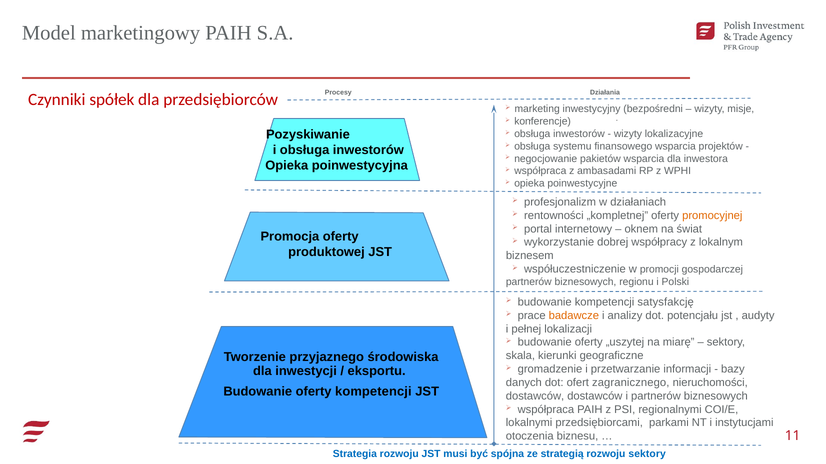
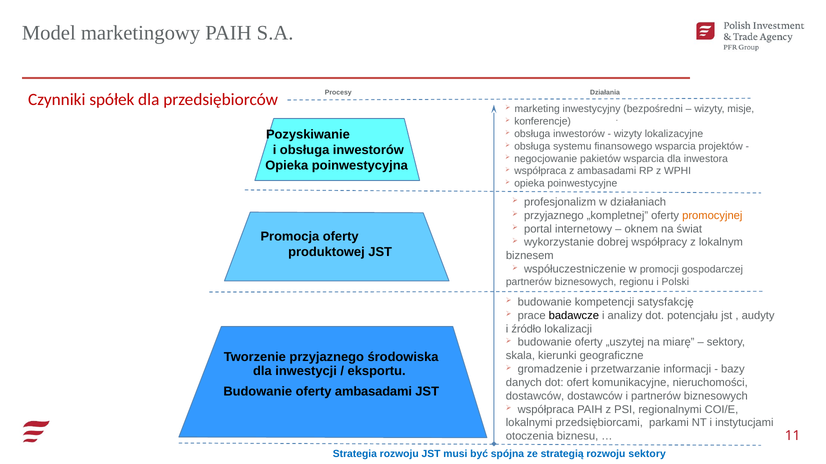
rentowności at (554, 216): rentowności -> przyjaznego
badawcze colour: orange -> black
pełnej: pełnej -> źródło
zagranicznego: zagranicznego -> komunikacyjne
oferty kompetencji: kompetencji -> ambasadami
